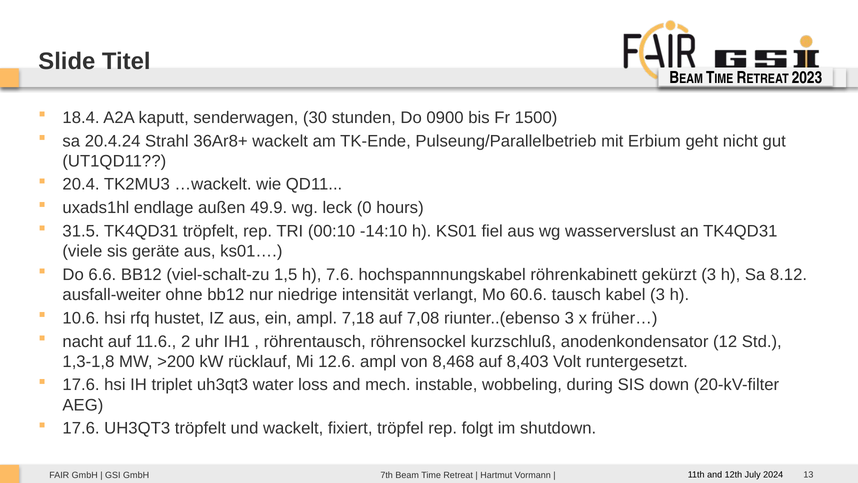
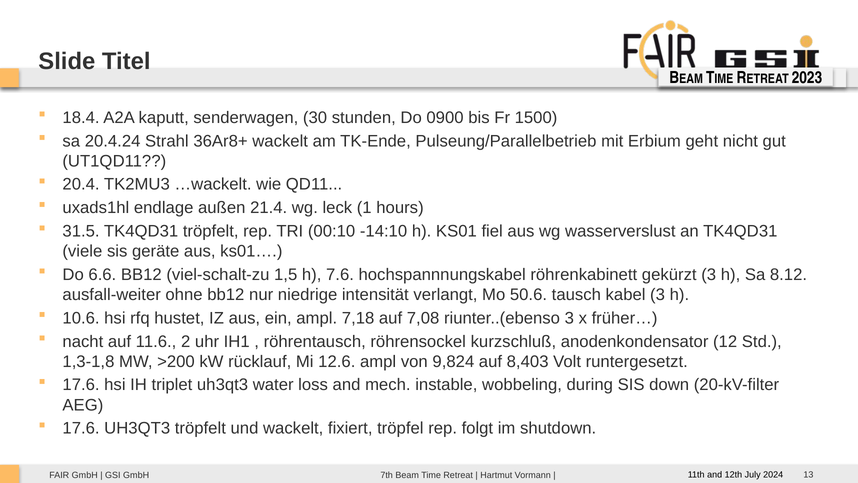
49.9: 49.9 -> 21.4
0: 0 -> 1
60.6: 60.6 -> 50.6
8,468: 8,468 -> 9,824
